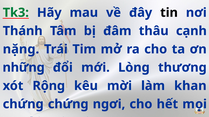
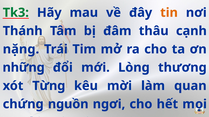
tin colour: black -> orange
Rộng: Rộng -> Từng
khan: khan -> quan
chứng chứng: chứng -> nguồn
